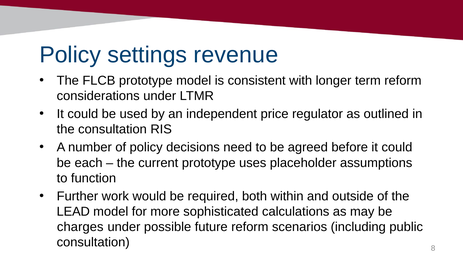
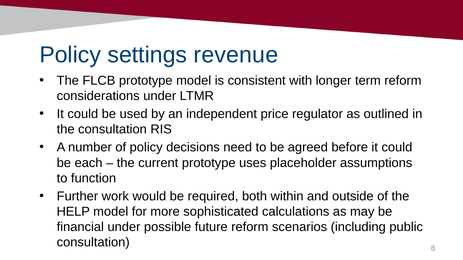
LEAD: LEAD -> HELP
charges: charges -> financial
